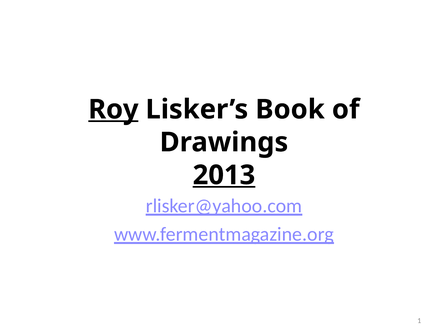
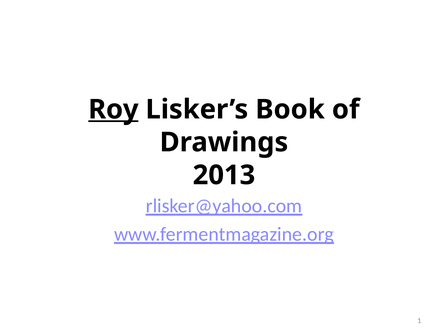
2013 underline: present -> none
